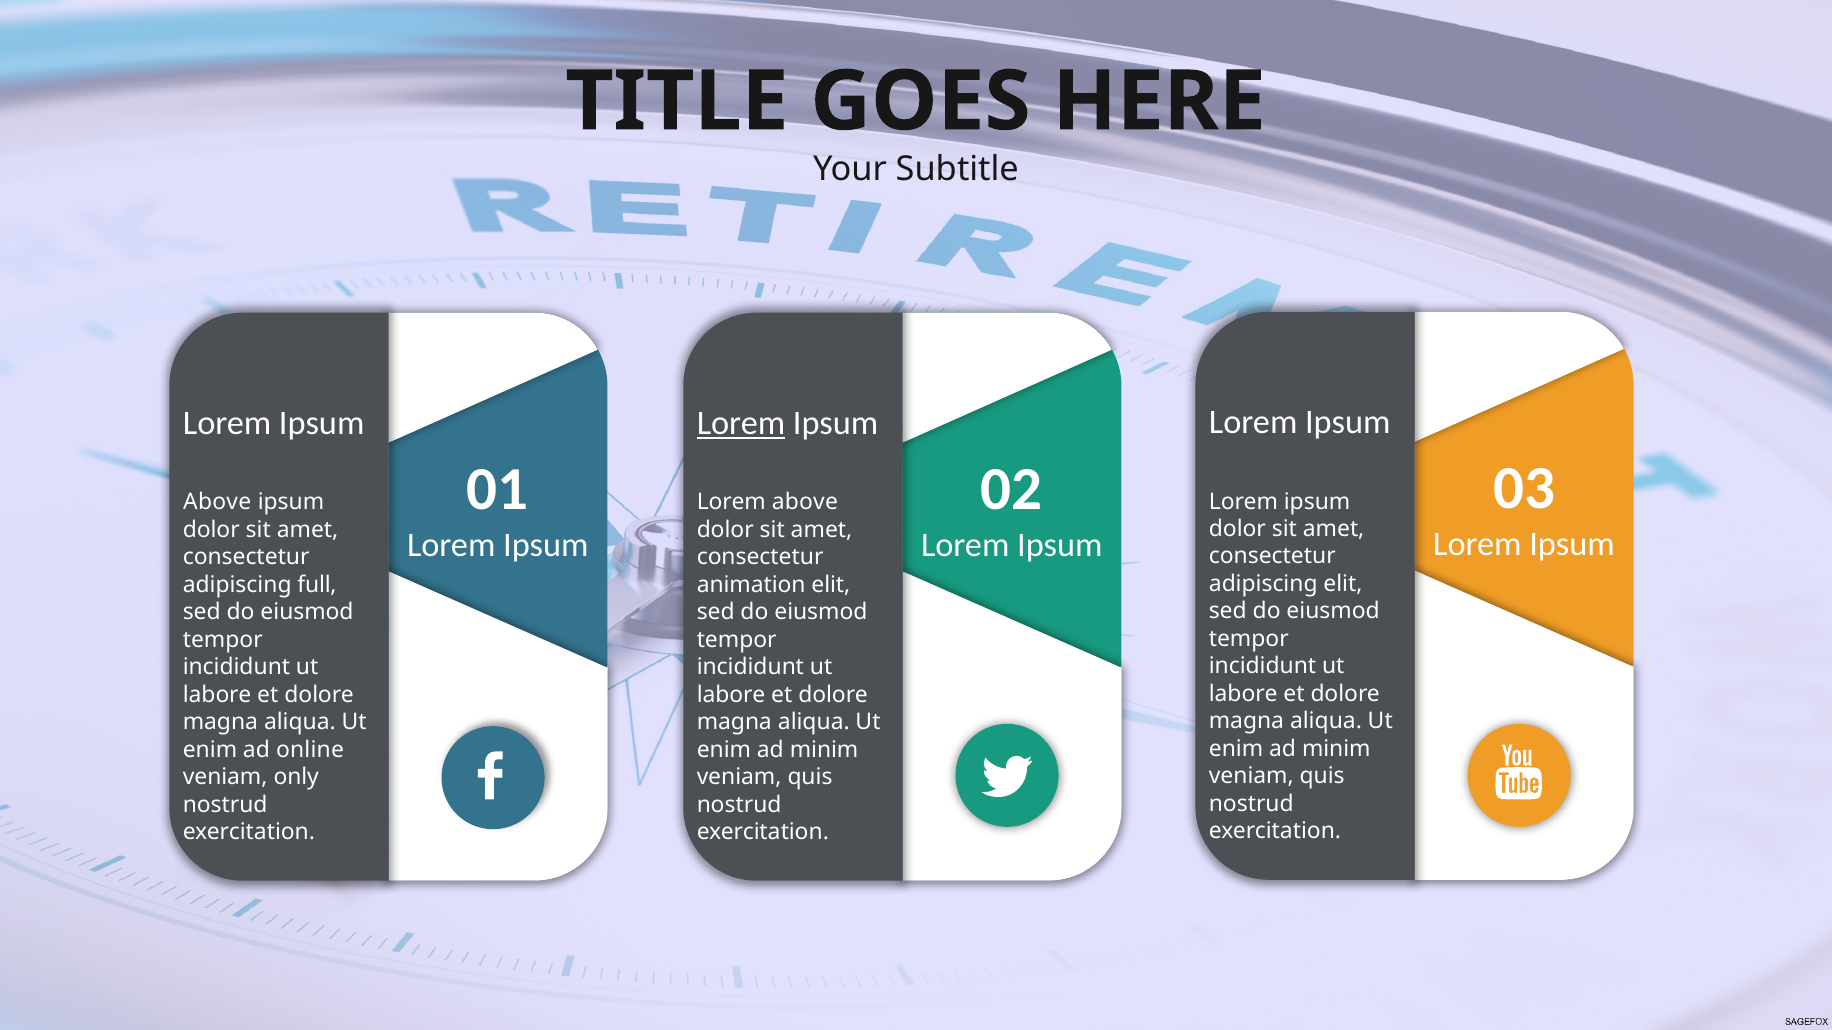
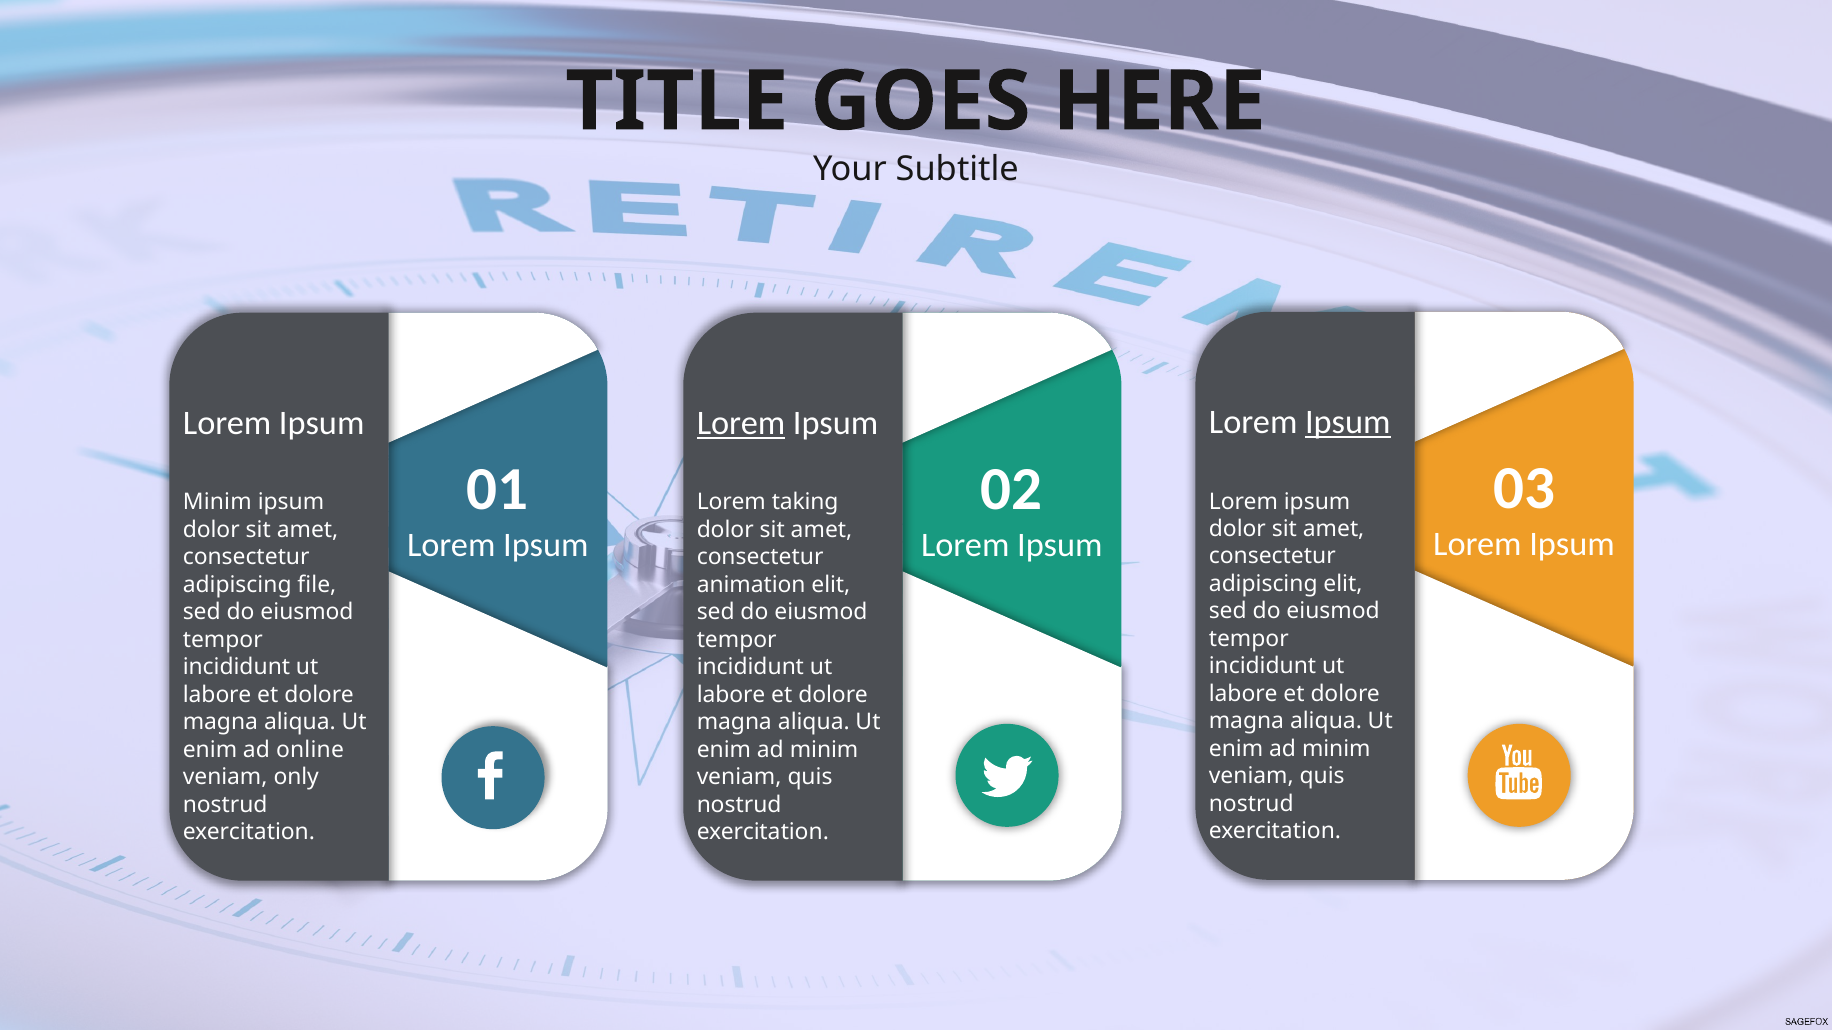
Ipsum at (1348, 422) underline: none -> present
Above at (217, 503): Above -> Minim
Lorem above: above -> taking
full: full -> file
